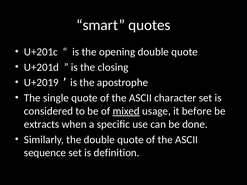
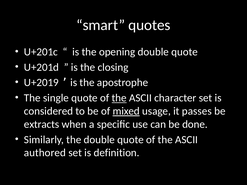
the at (119, 98) underline: none -> present
before: before -> passes
sequence: sequence -> authored
